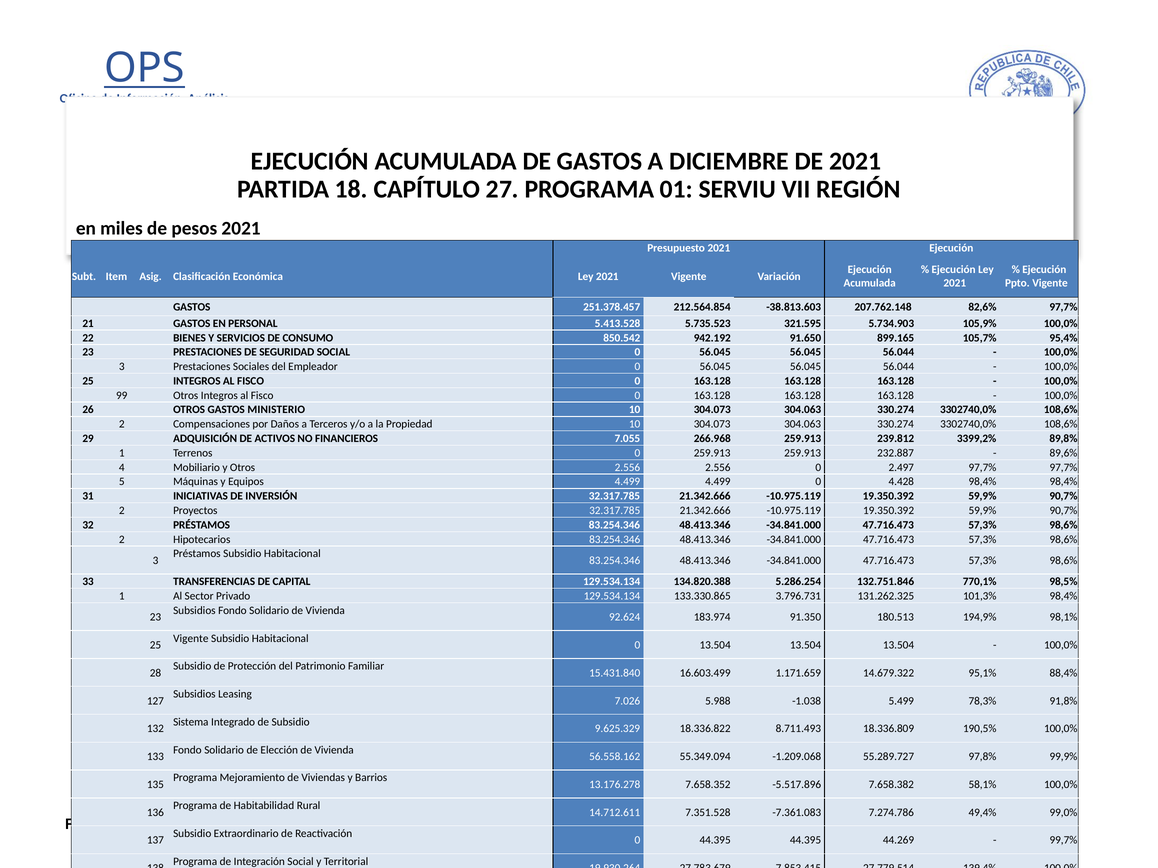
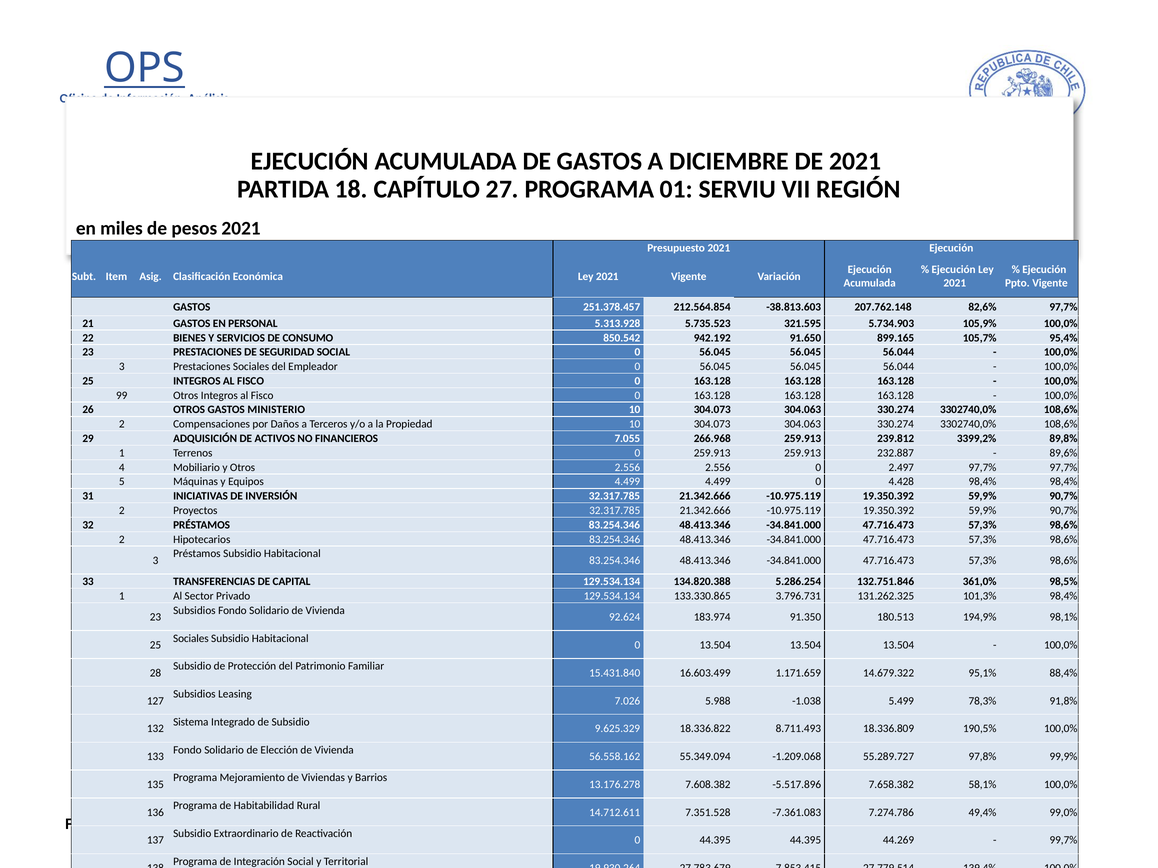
5.413.528: 5.413.528 -> 5.313.928
770,1%: 770,1% -> 361,0%
Vigente at (191, 639): Vigente -> Sociales
7.658.352: 7.658.352 -> 7.608.382
